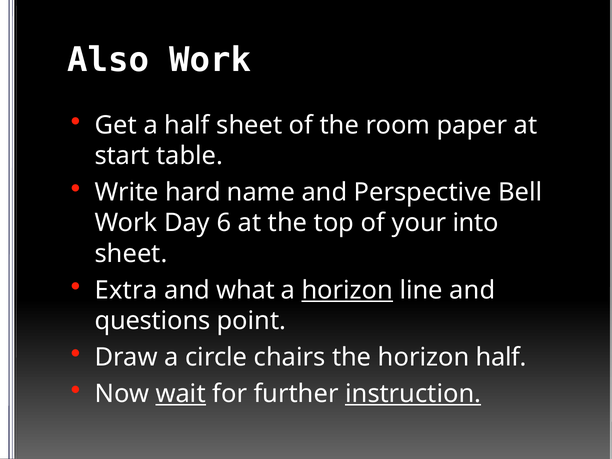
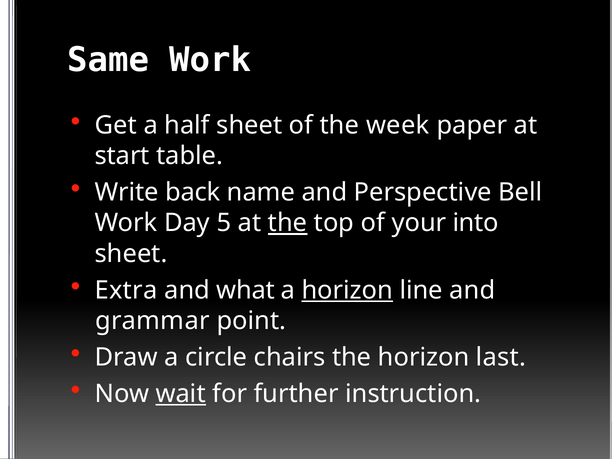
Also: Also -> Same
room: room -> week
hard: hard -> back
6: 6 -> 5
the at (288, 223) underline: none -> present
questions: questions -> grammar
horizon half: half -> last
instruction underline: present -> none
